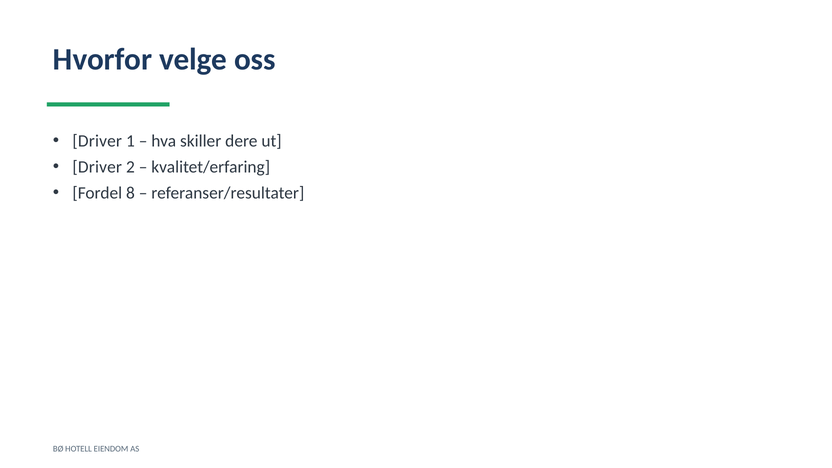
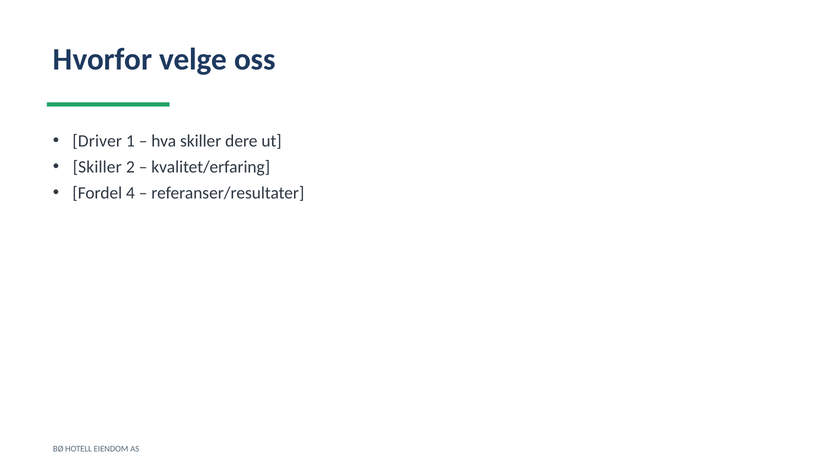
Driver at (97, 167): Driver -> Skiller
8: 8 -> 4
